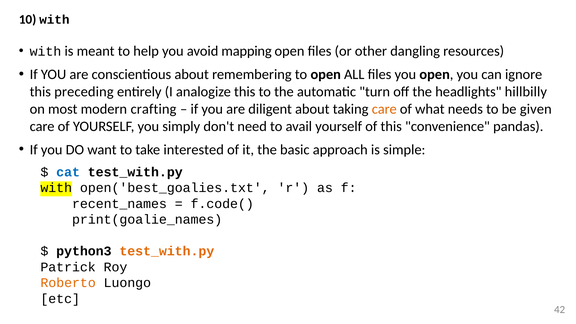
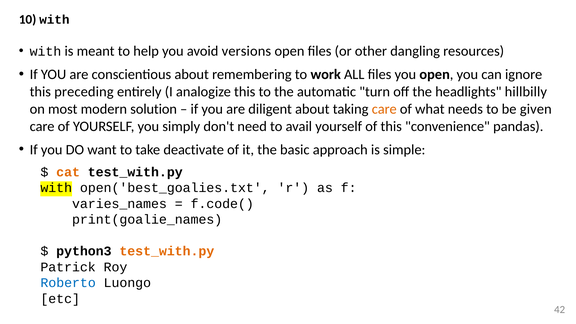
mapping: mapping -> versions
to open: open -> work
crafting: crafting -> solution
interested: interested -> deactivate
cat colour: blue -> orange
recent_names: recent_names -> varies_names
Roberto colour: orange -> blue
